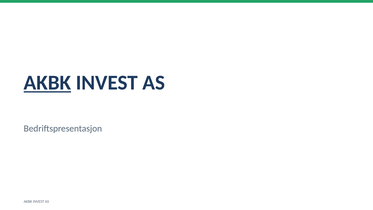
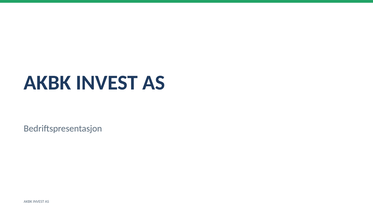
AKBK at (47, 83) underline: present -> none
